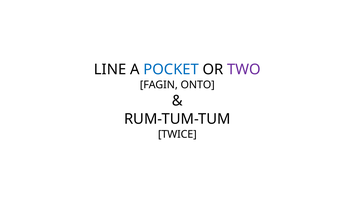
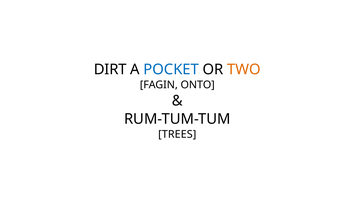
LINE: LINE -> DIRT
TWO colour: purple -> orange
TWICE: TWICE -> TREES
